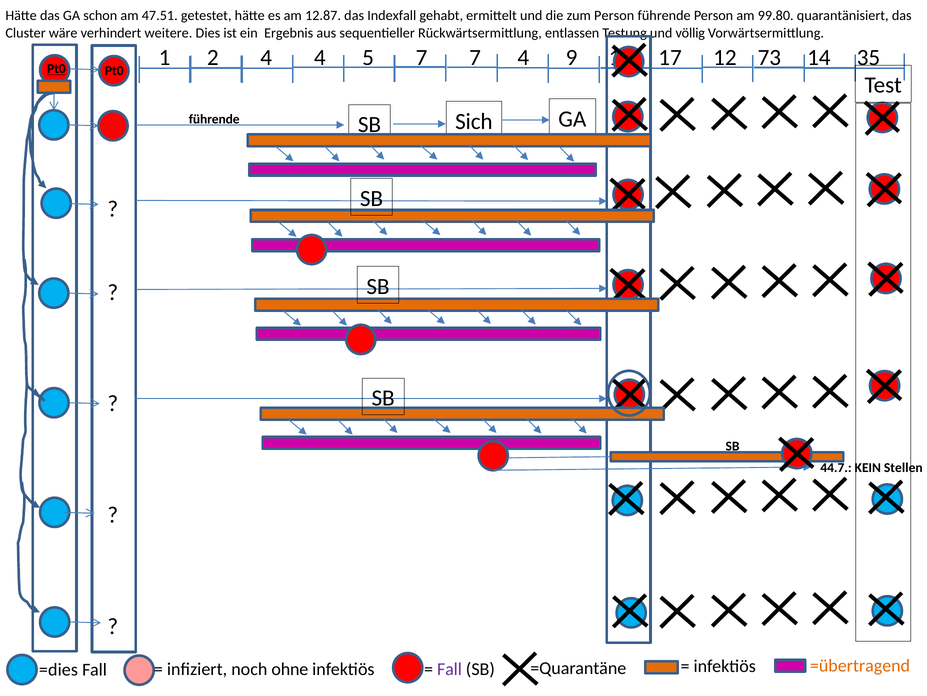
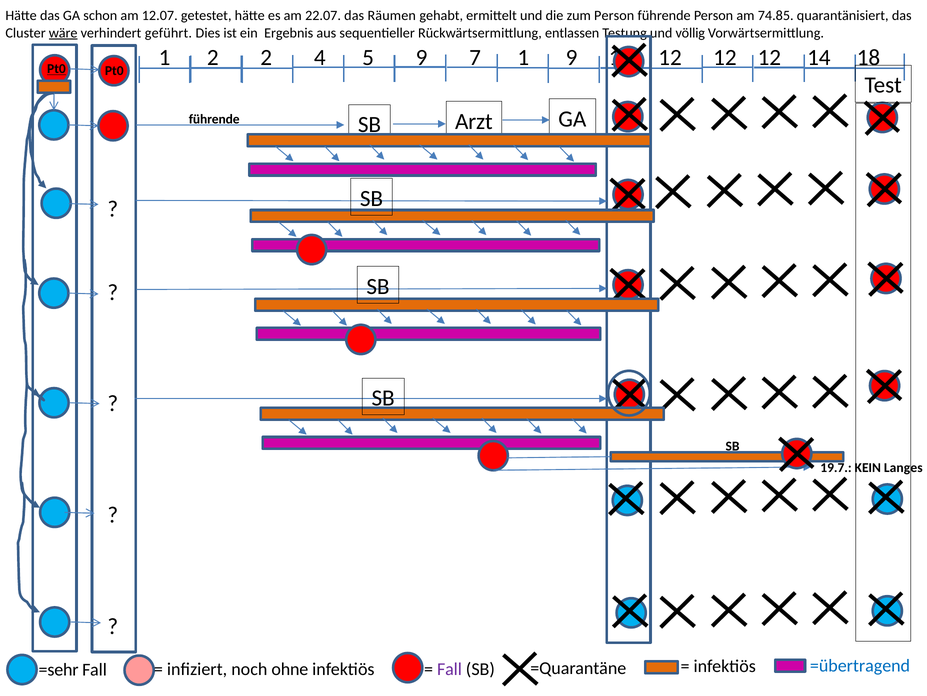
47.51: 47.51 -> 12.07
12.87: 12.87 -> 22.07
Indexfall: Indexfall -> Räumen
99.80: 99.80 -> 74.85
wäre underline: none -> present
weitere: weitere -> geführt
2 4: 4 -> 2
5 7: 7 -> 9
7 4: 4 -> 1
17 at (670, 57): 17 -> 12
73 at (769, 57): 73 -> 12
35: 35 -> 18
Sich: Sich -> Arzt
44.7: 44.7 -> 19.7
Stellen: Stellen -> Langes
=dies: =dies -> =sehr
=übertragend colour: orange -> blue
